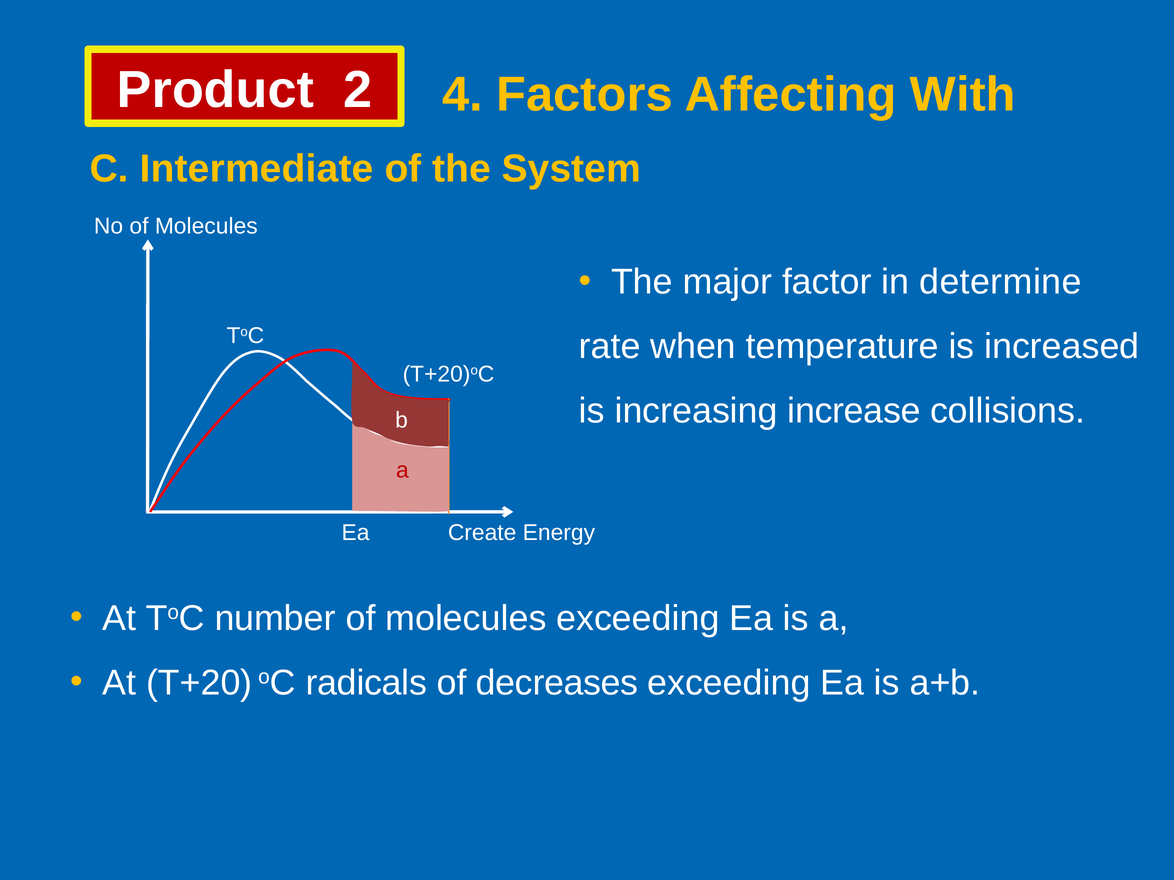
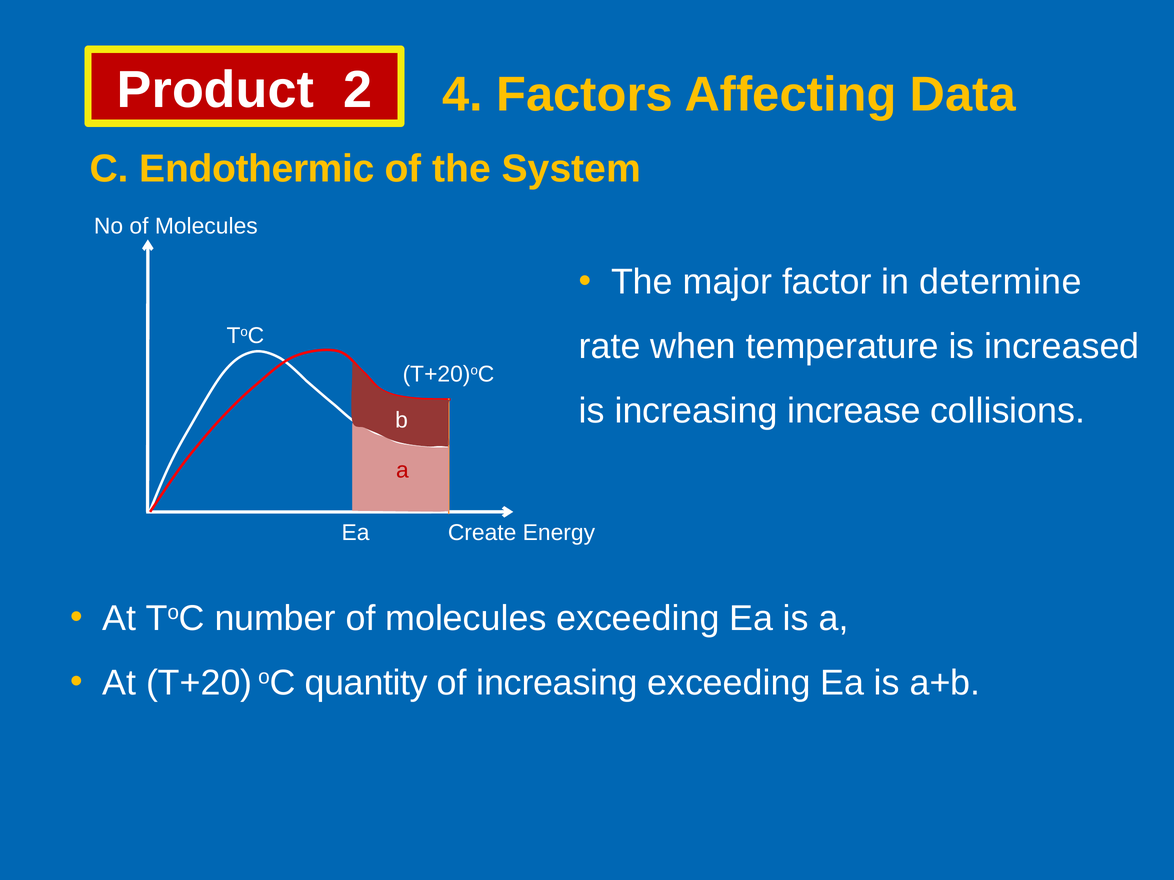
With: With -> Data
Intermediate: Intermediate -> Endothermic
radicals: radicals -> quantity
of decreases: decreases -> increasing
